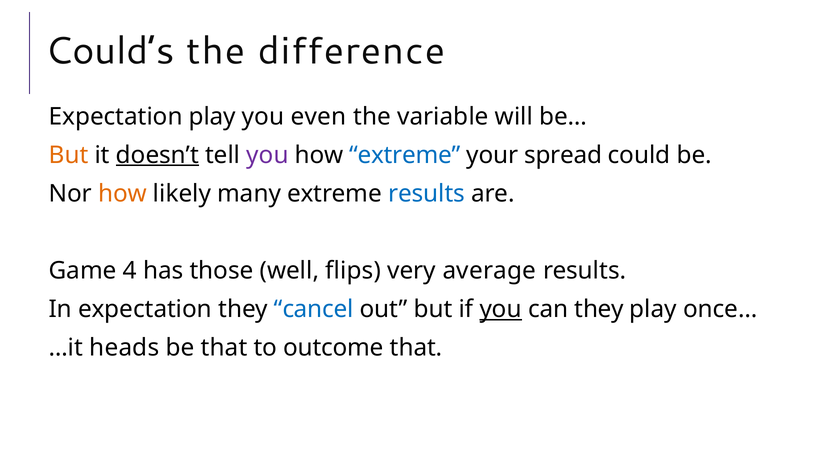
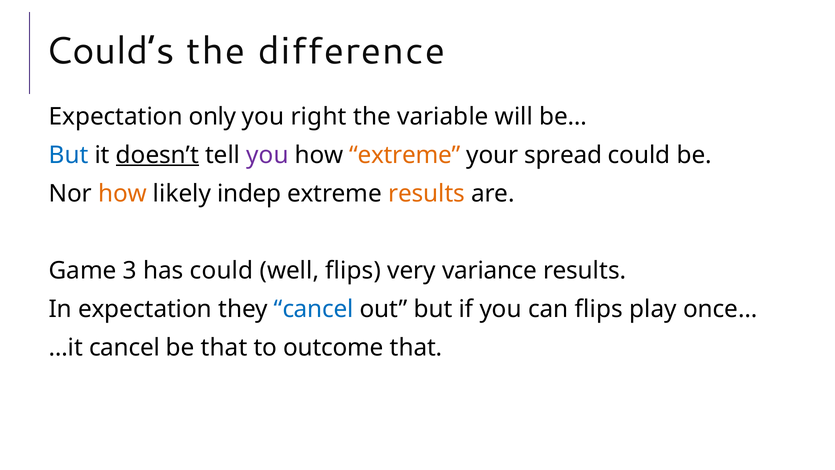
Expectation play: play -> only
even: even -> right
But at (69, 155) colour: orange -> blue
extreme at (405, 155) colour: blue -> orange
many: many -> indep
results at (427, 193) colour: blue -> orange
4: 4 -> 3
has those: those -> could
average: average -> variance
you at (501, 309) underline: present -> none
can they: they -> flips
…it heads: heads -> cancel
